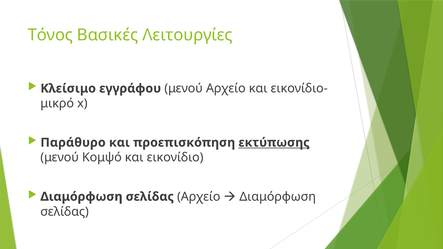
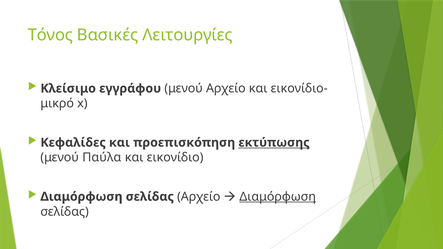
Παράθυρο: Παράθυρο -> Κεφαλίδες
Κομψό: Κομψό -> Παύλα
Διαμόρφωση at (278, 197) underline: none -> present
